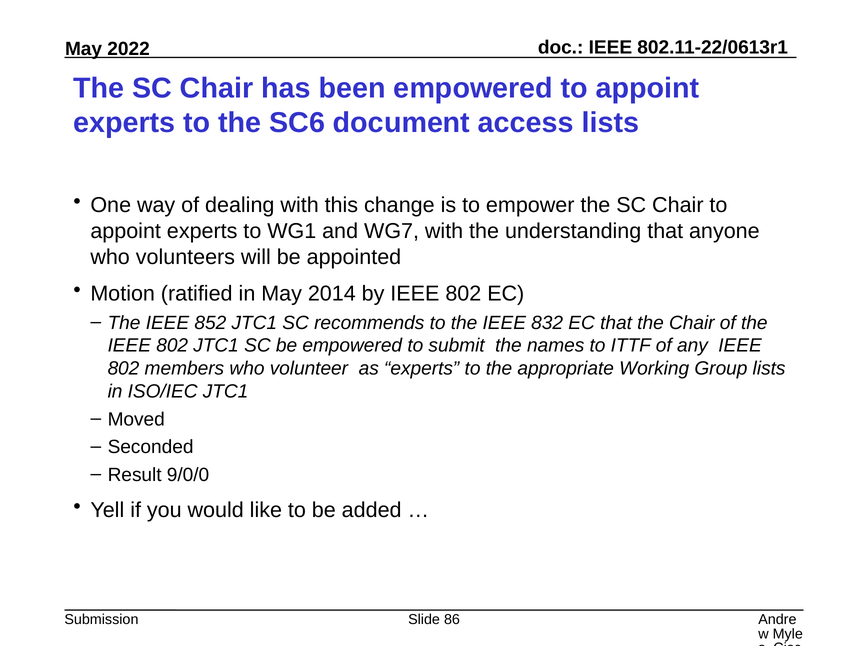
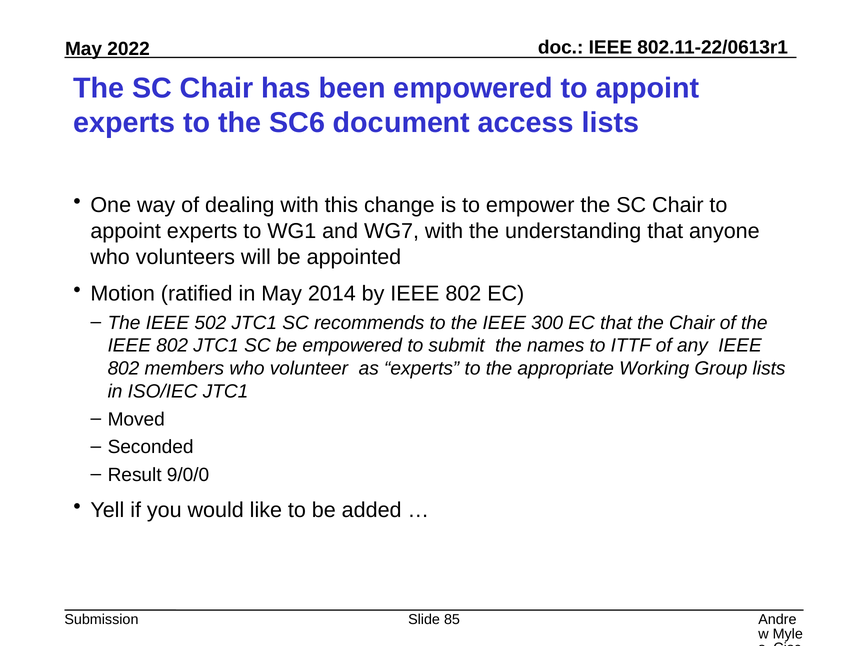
852: 852 -> 502
832: 832 -> 300
86: 86 -> 85
